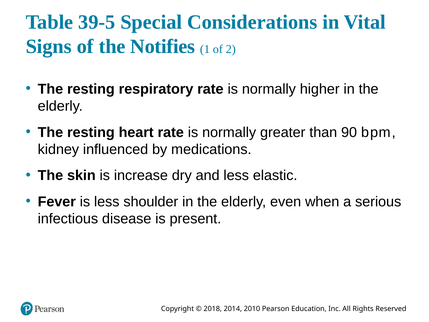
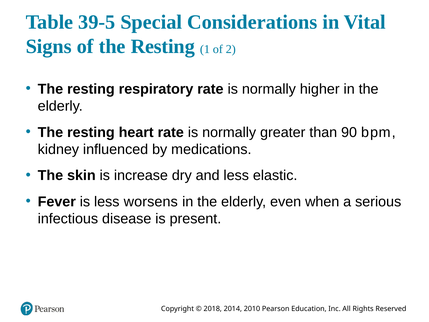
of the Notifies: Notifies -> Resting
shoulder: shoulder -> worsens
